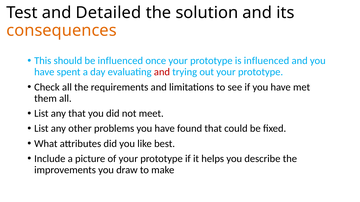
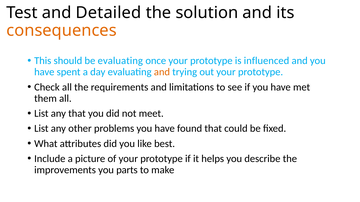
be influenced: influenced -> evaluating
and at (162, 72) colour: red -> orange
draw: draw -> parts
